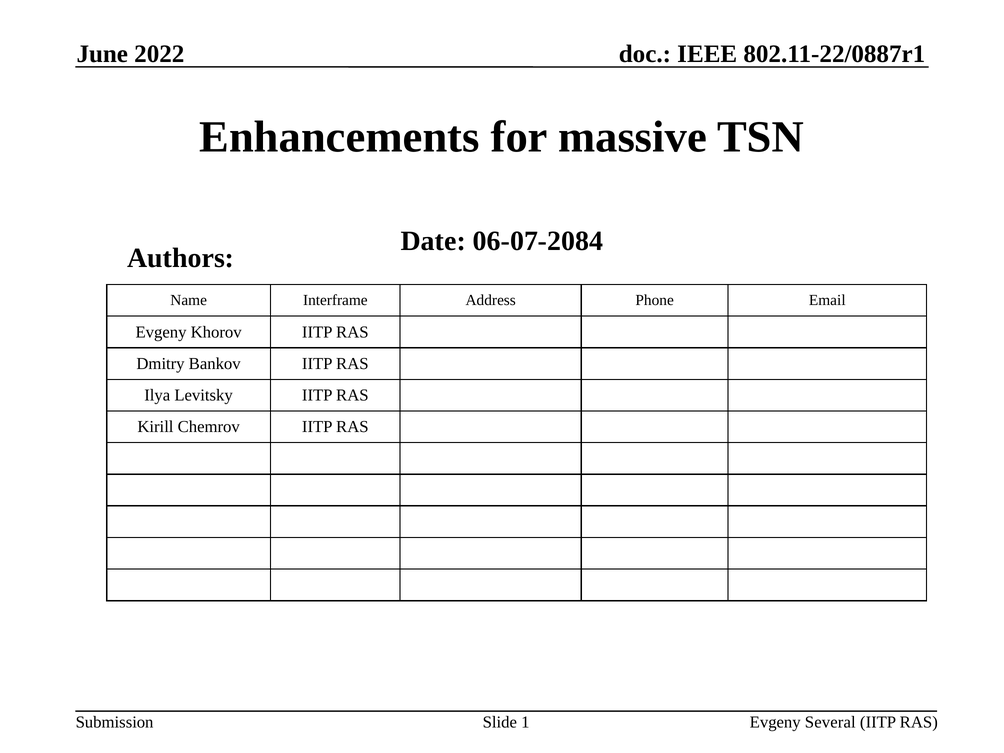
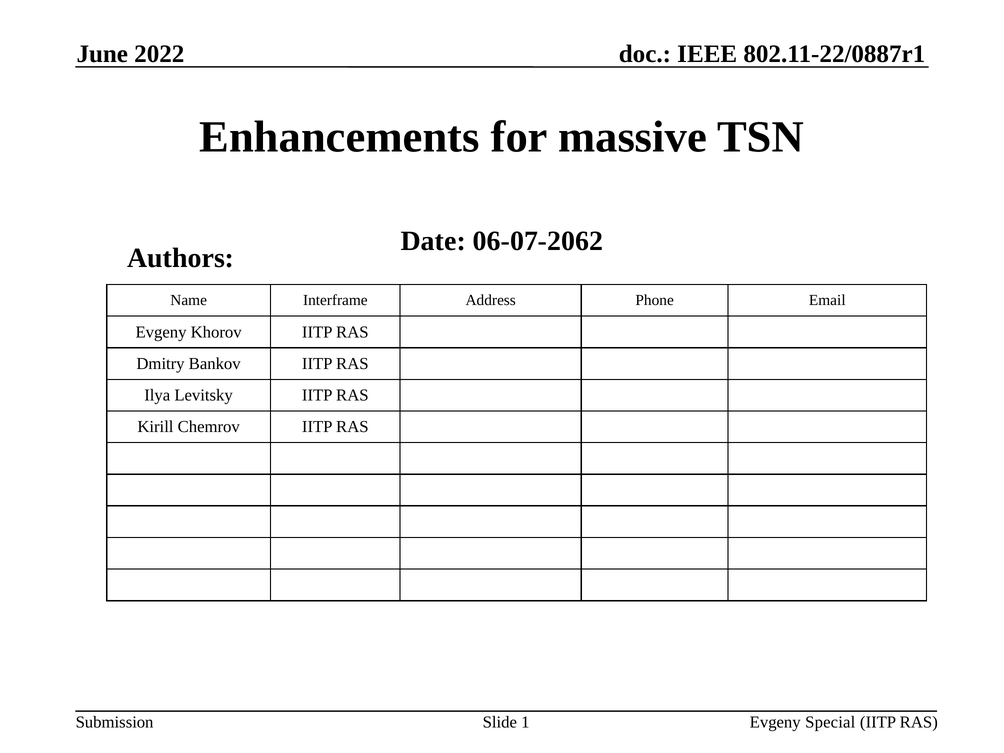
06-07-2084: 06-07-2084 -> 06-07-2062
Several: Several -> Special
